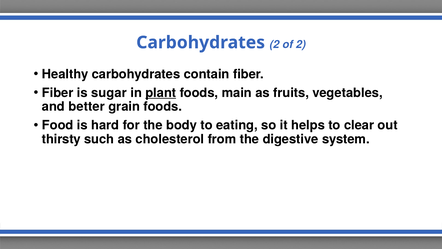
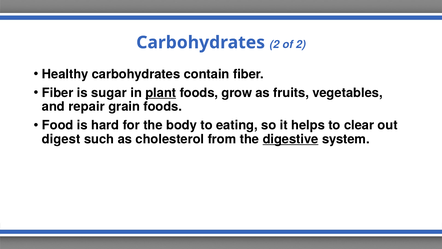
main: main -> grow
better: better -> repair
thirsty: thirsty -> digest
digestive underline: none -> present
